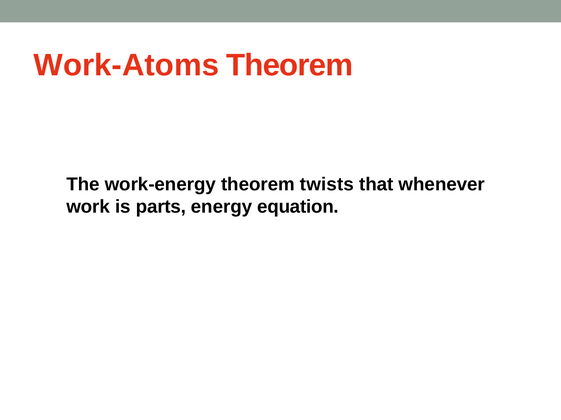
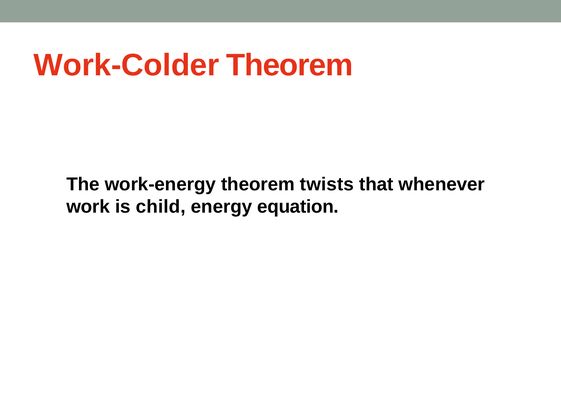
Work-Atoms: Work-Atoms -> Work-Colder
parts: parts -> child
